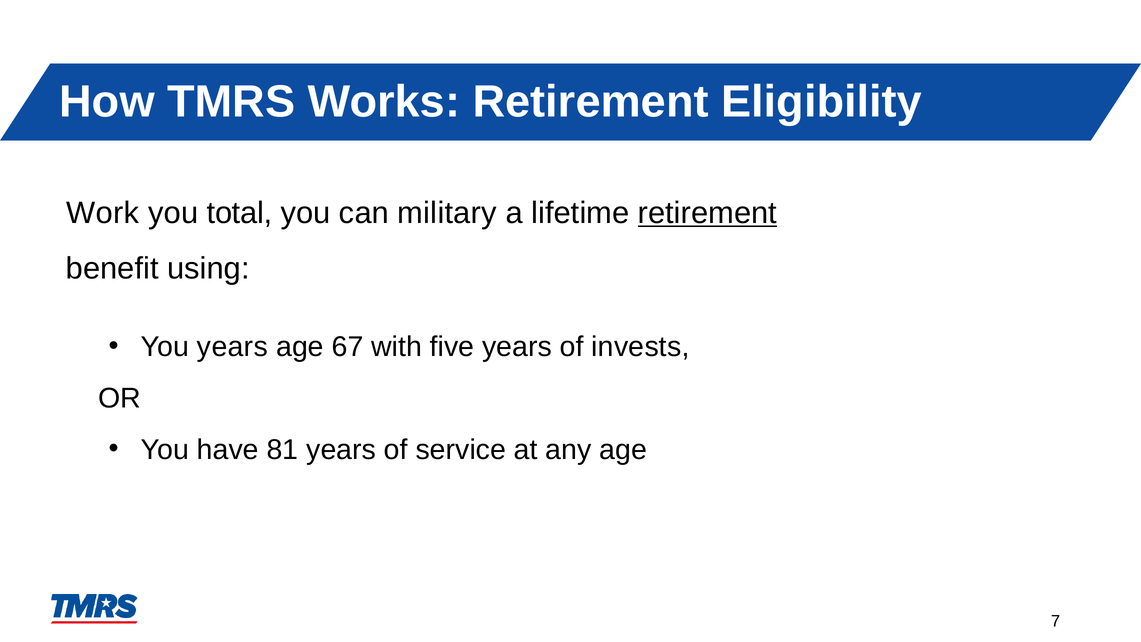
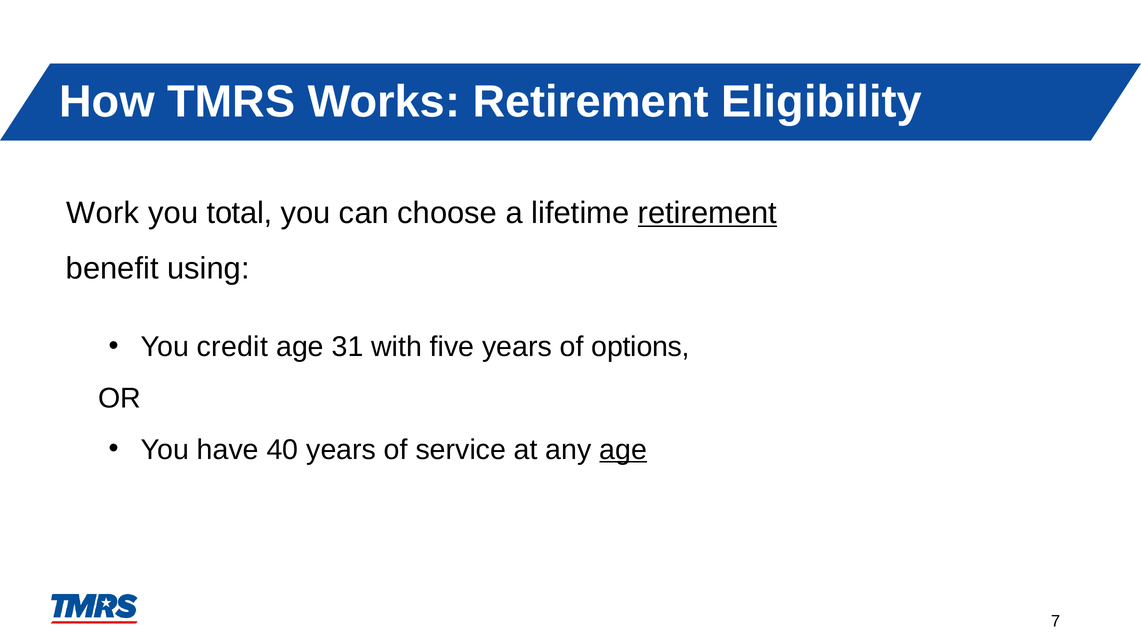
military: military -> choose
You years: years -> credit
67: 67 -> 31
invests: invests -> options
81: 81 -> 40
age at (623, 449) underline: none -> present
